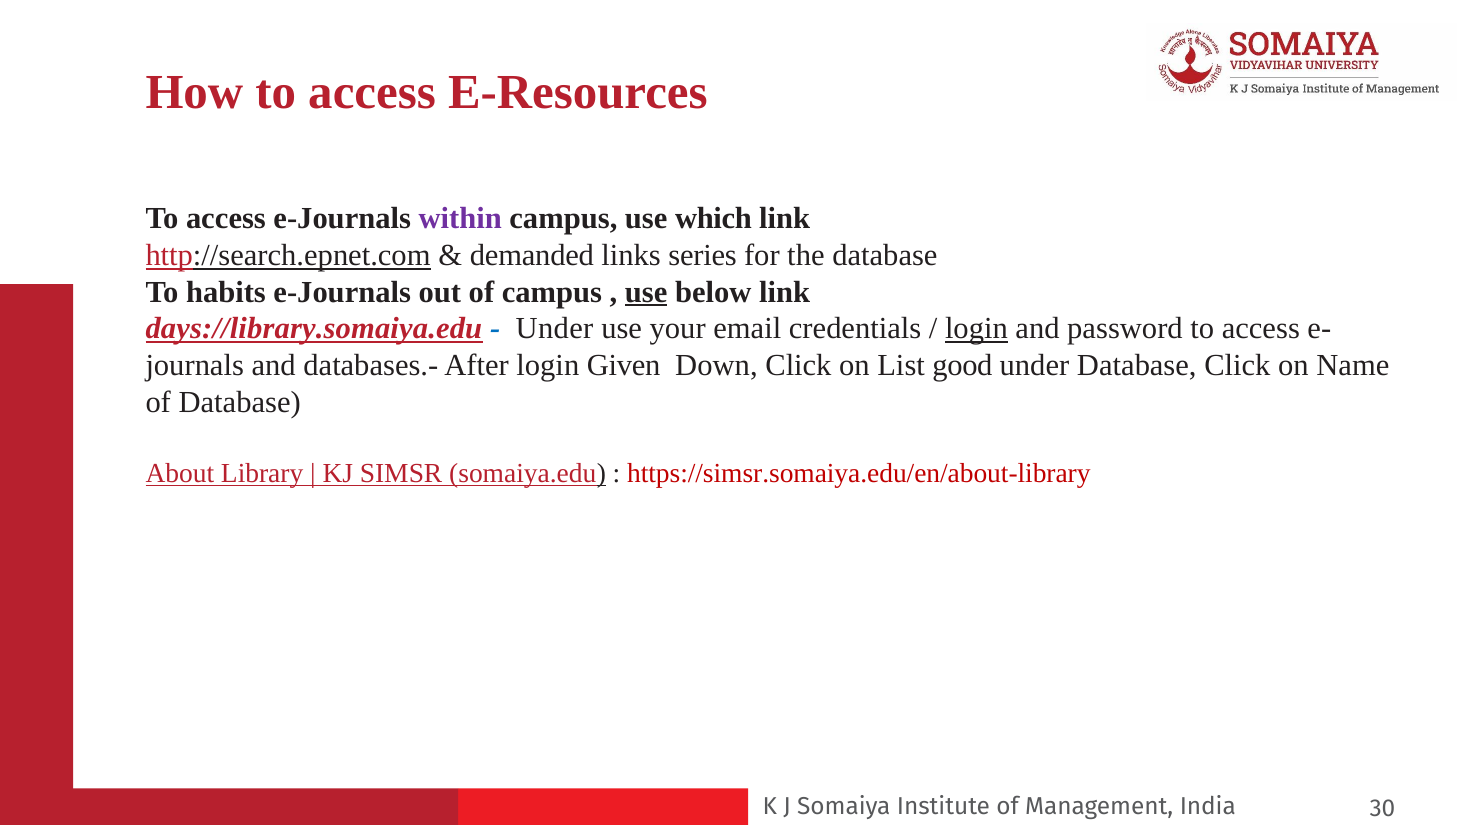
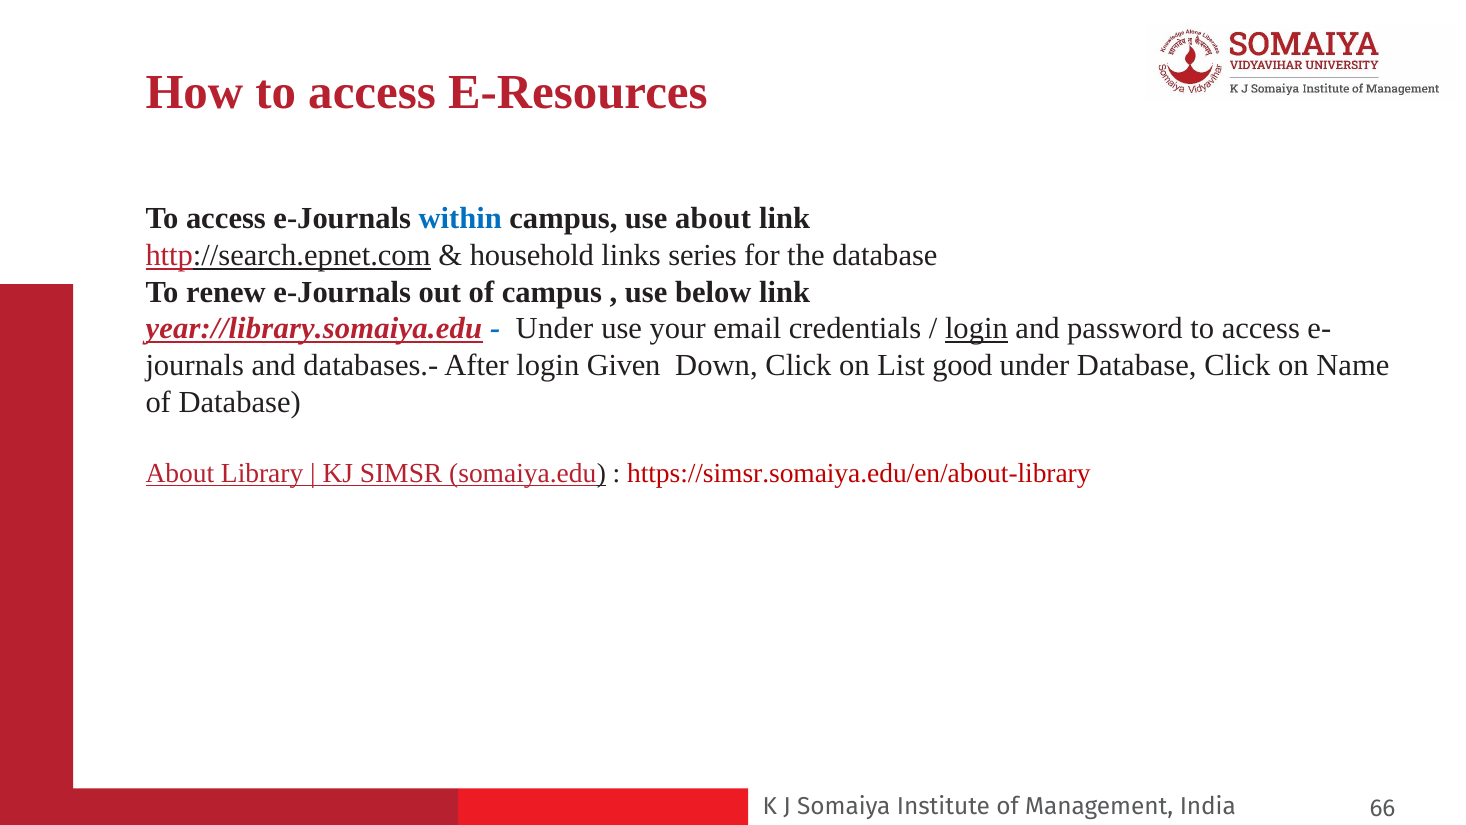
within colour: purple -> blue
use which: which -> about
demanded: demanded -> household
habits: habits -> renew
use at (646, 292) underline: present -> none
days://library.somaiya.edu: days://library.somaiya.edu -> year://library.somaiya.edu
30: 30 -> 66
